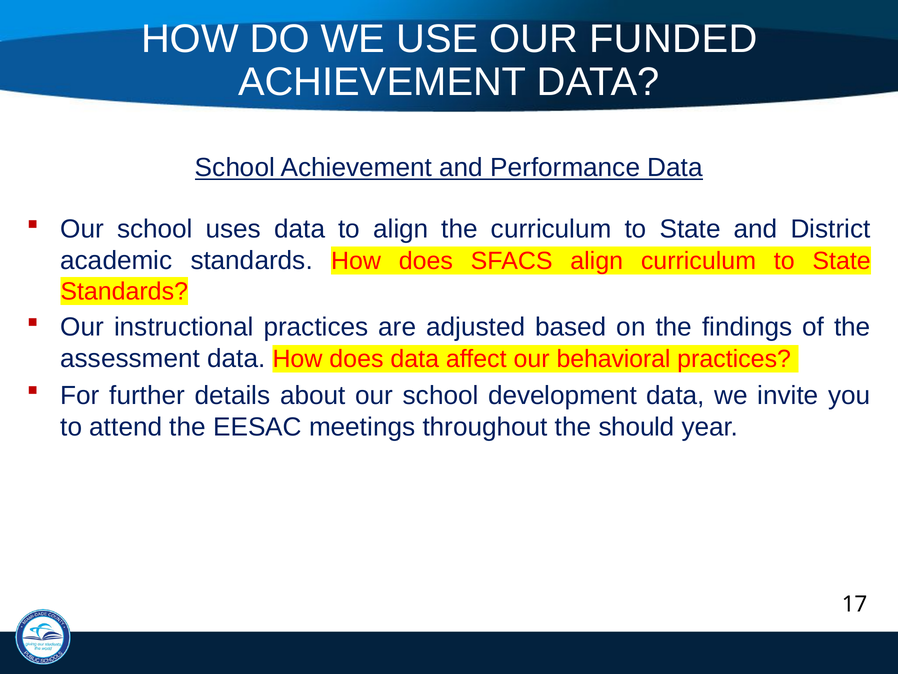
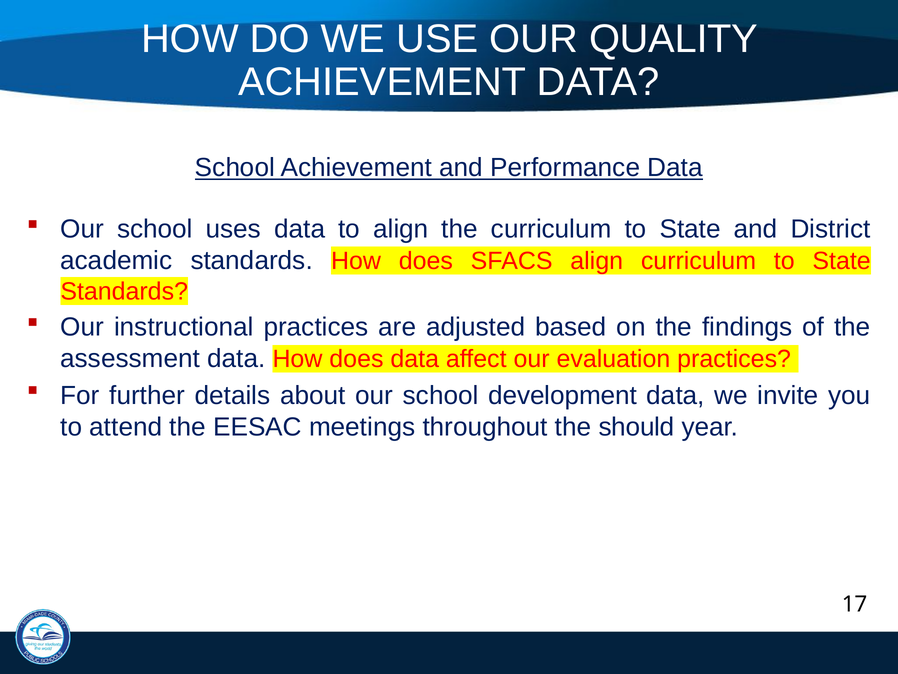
FUNDED: FUNDED -> QUALITY
behavioral: behavioral -> evaluation
